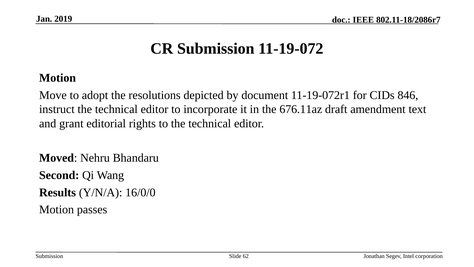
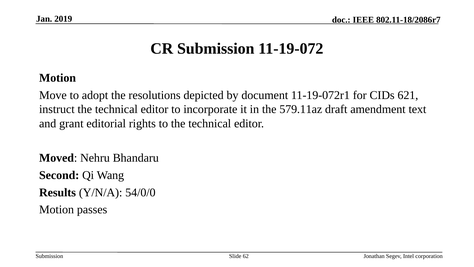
846: 846 -> 621
676.11az: 676.11az -> 579.11az
16/0/0: 16/0/0 -> 54/0/0
